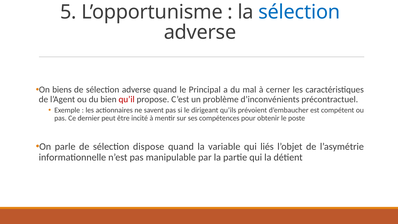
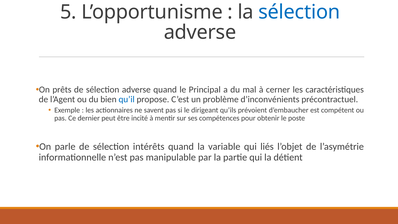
biens: biens -> prêts
qu’il colour: red -> blue
dispose: dispose -> intérêts
